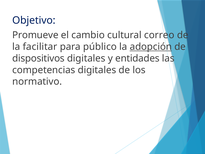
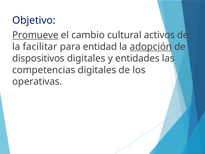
Promueve underline: none -> present
correo: correo -> activos
público: público -> entidad
normativo: normativo -> operativas
